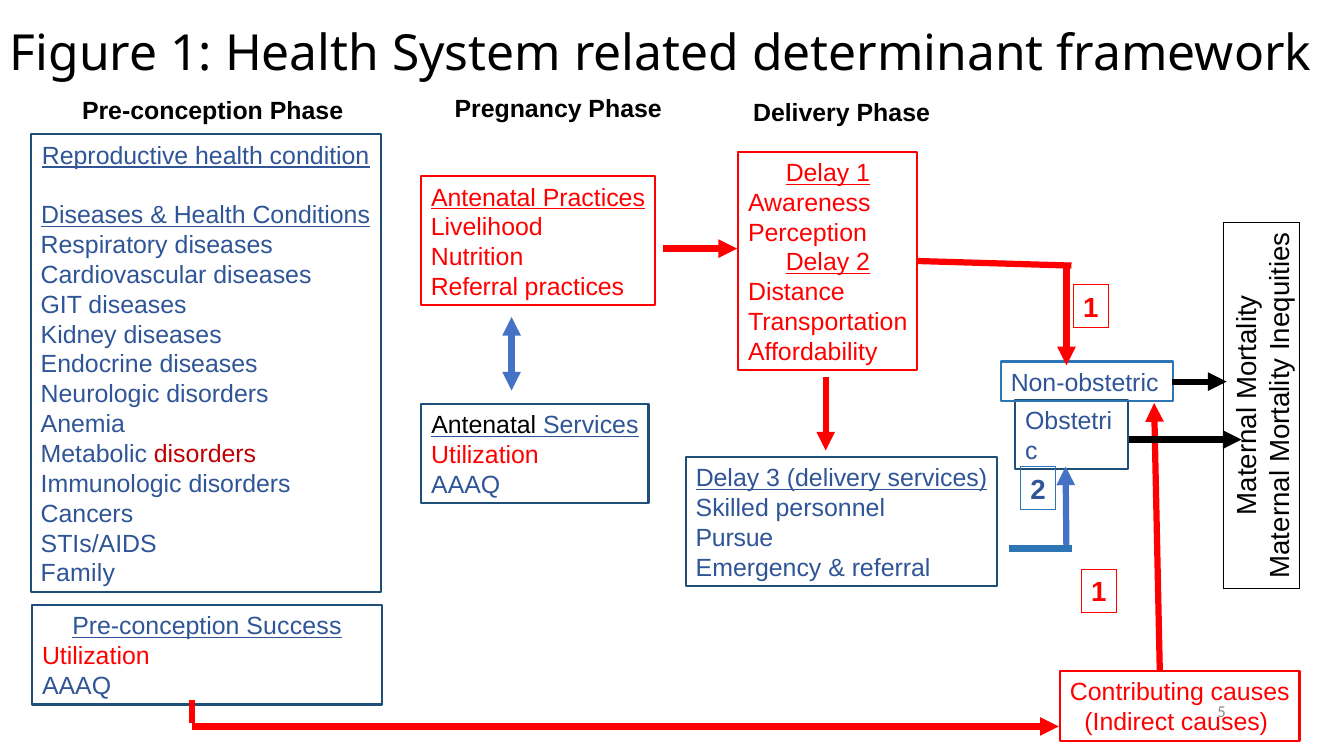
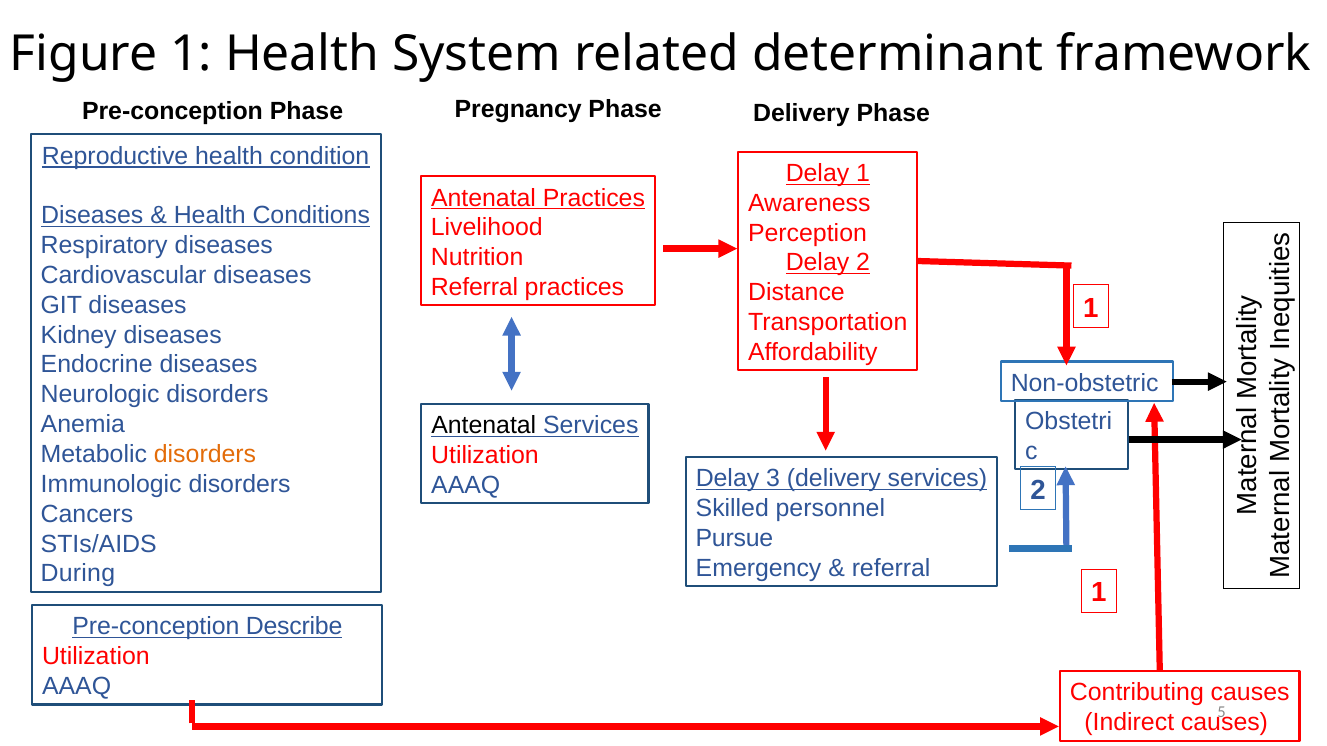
disorders at (205, 455) colour: red -> orange
Family: Family -> During
Success: Success -> Describe
